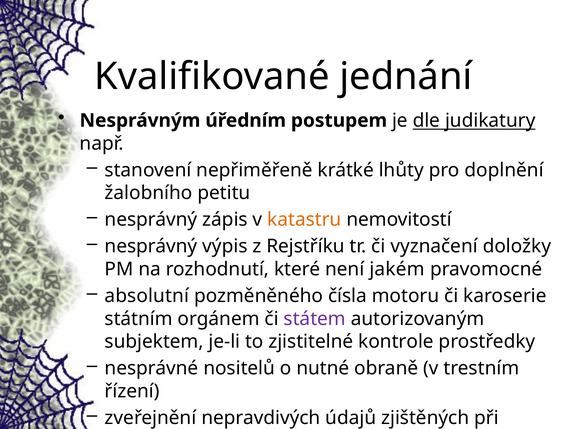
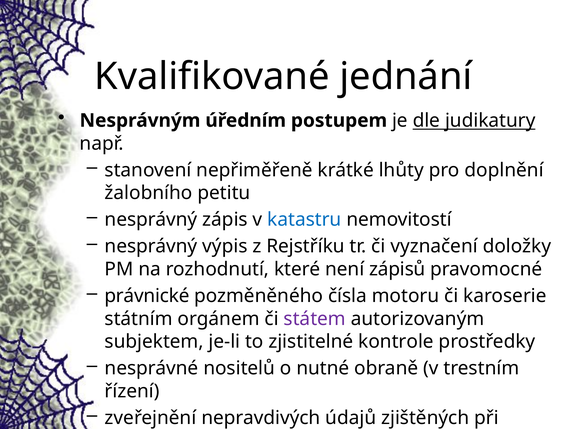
katastru colour: orange -> blue
jakém: jakém -> zápisů
absolutní: absolutní -> právnické
